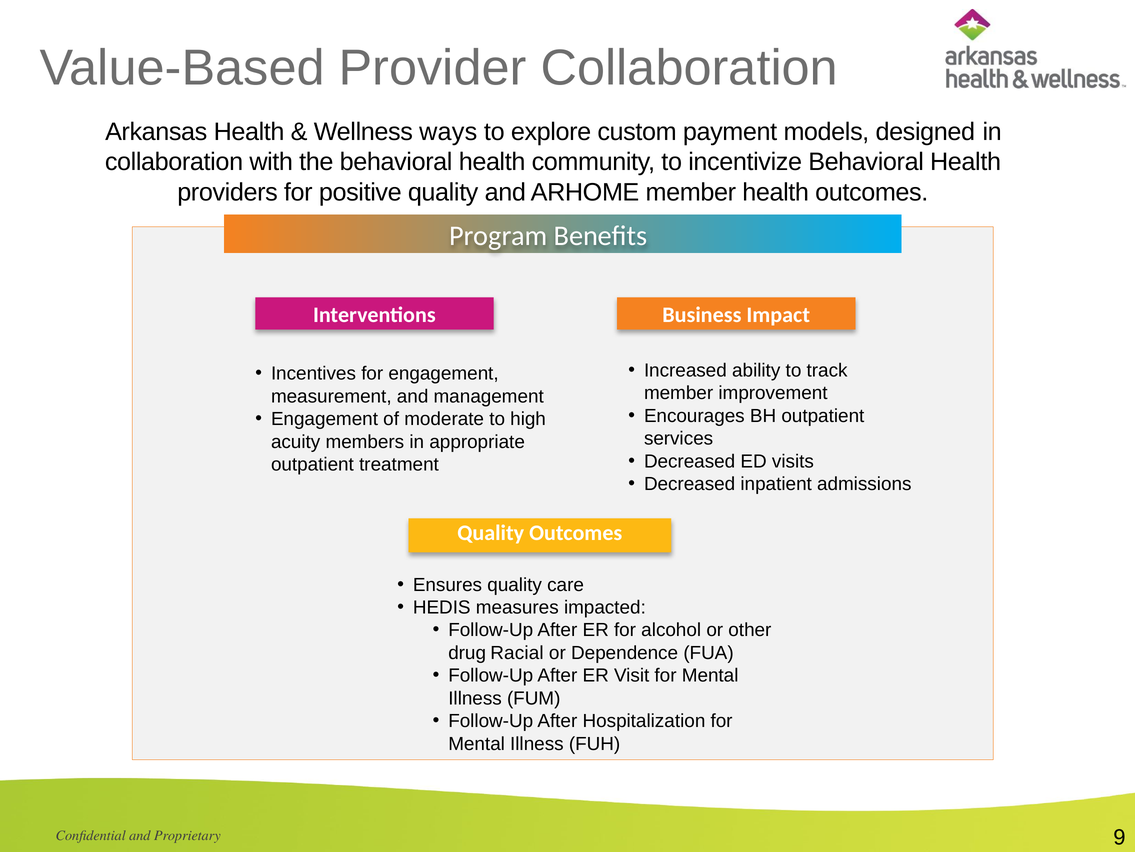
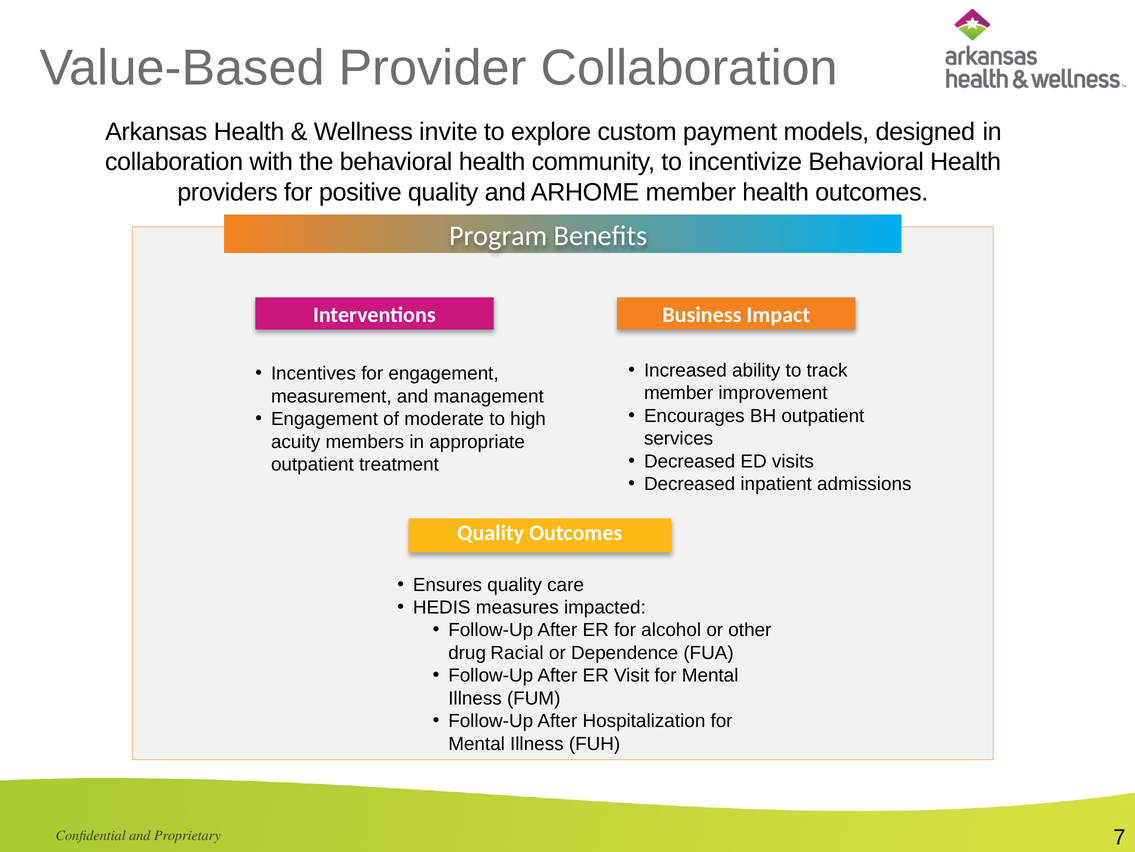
ways: ways -> invite
9: 9 -> 7
